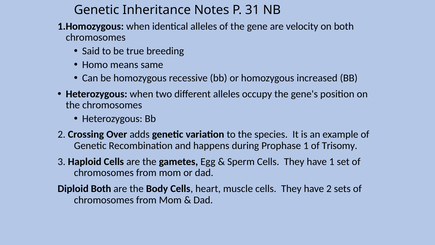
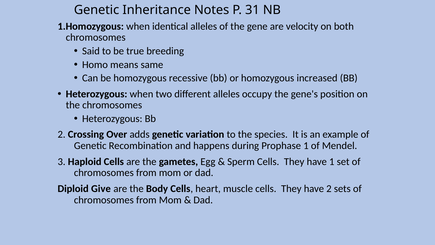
Trisomy: Trisomy -> Mendel
Diploid Both: Both -> Give
